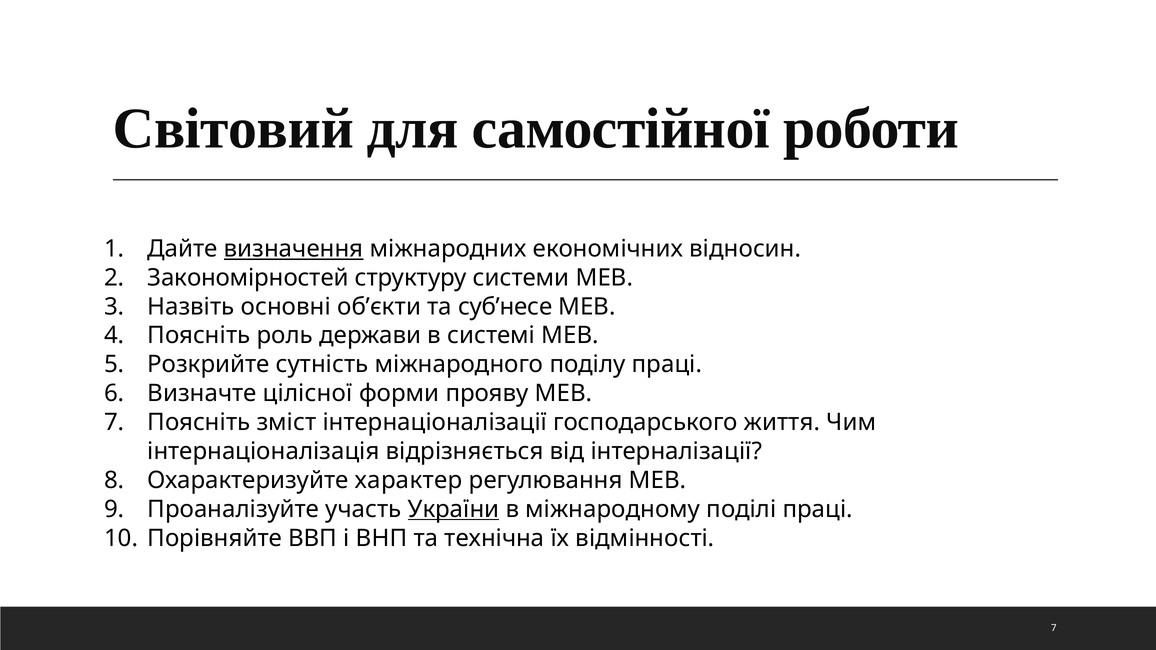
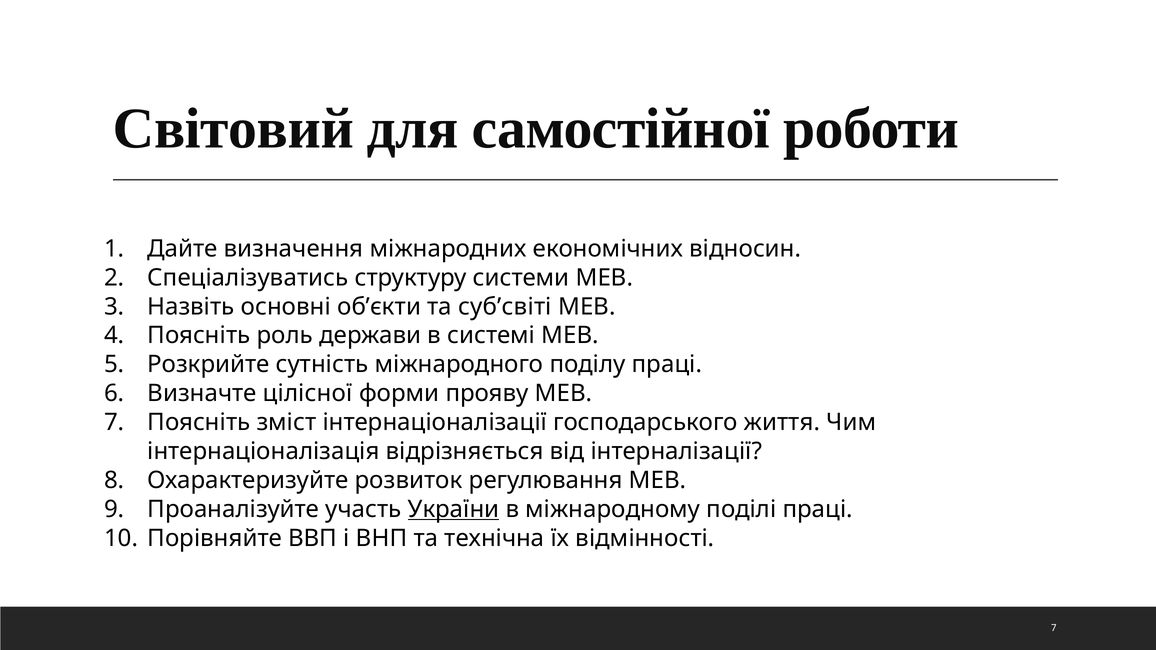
визначення underline: present -> none
Закономірностей: Закономірностей -> Спеціалізуватись
суб’несе: суб’несе -> суб’світі
характер: характер -> розвиток
